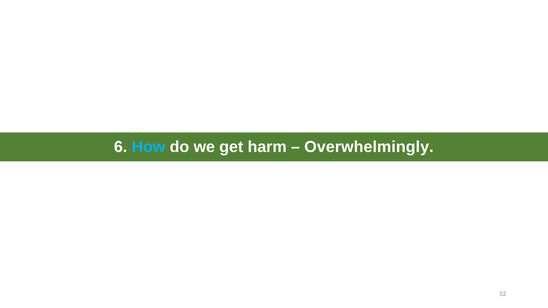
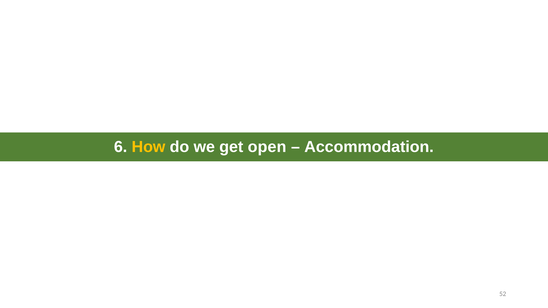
How colour: light blue -> yellow
harm: harm -> open
Overwhelmingly: Overwhelmingly -> Accommodation
